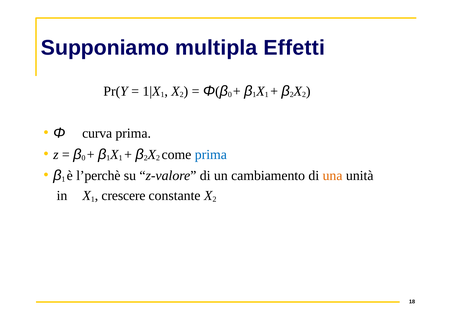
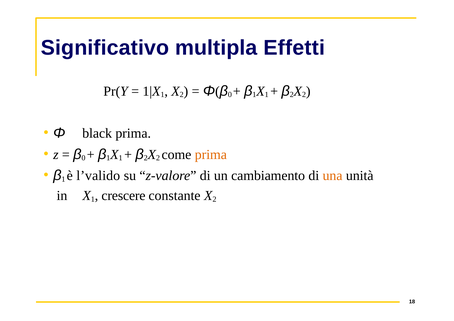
Supponiamo: Supponiamo -> Significativo
curva: curva -> black
prima at (211, 154) colour: blue -> orange
l’perchè: l’perchè -> l’valido
